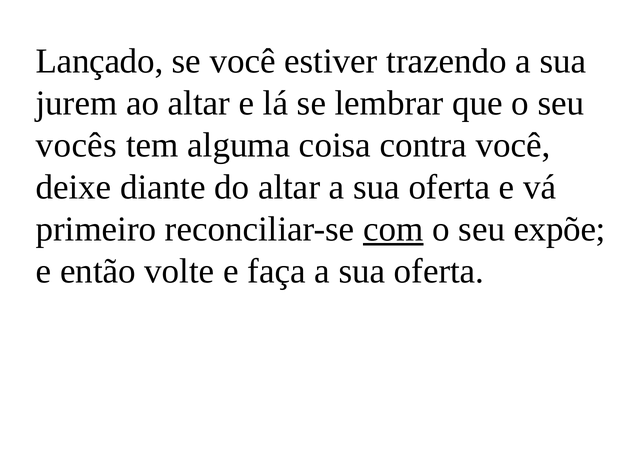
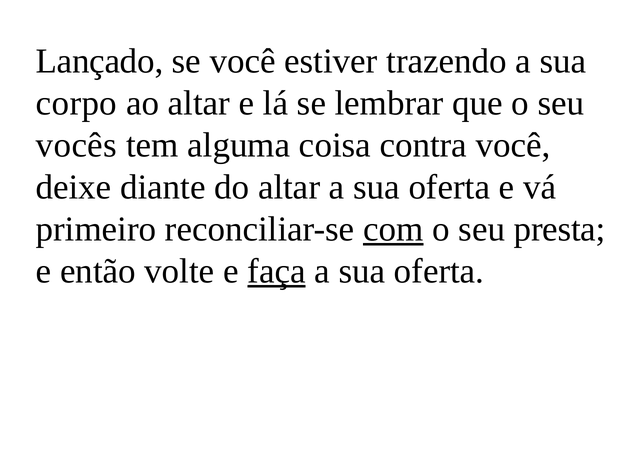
jurem: jurem -> corpo
expõe: expõe -> presta
faça underline: none -> present
